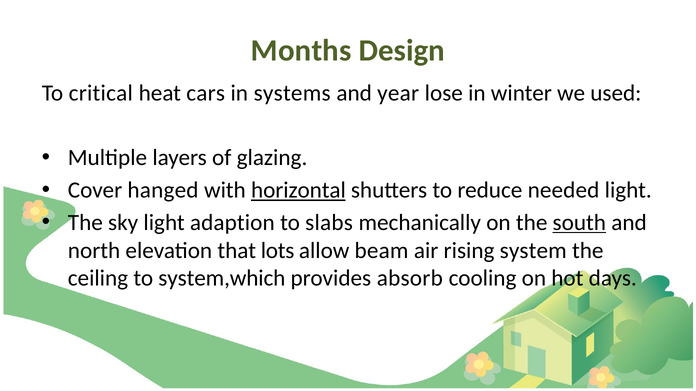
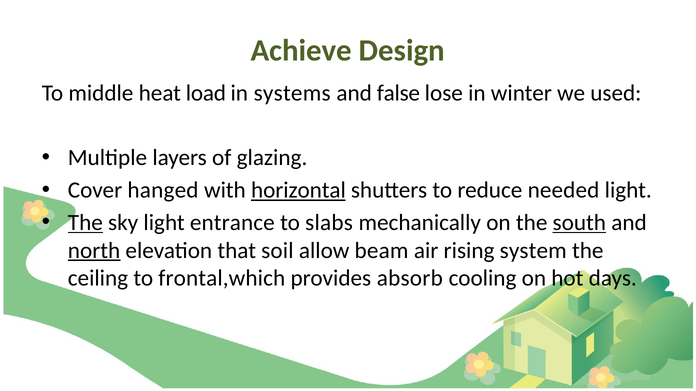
Months: Months -> Achieve
critical: critical -> middle
cars: cars -> load
year: year -> false
The at (85, 223) underline: none -> present
adaption: adaption -> entrance
north underline: none -> present
lots: lots -> soil
system,which: system,which -> frontal,which
